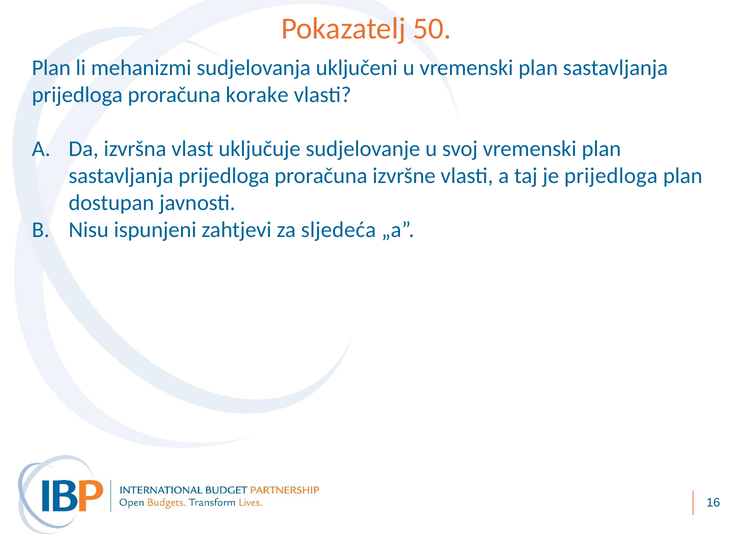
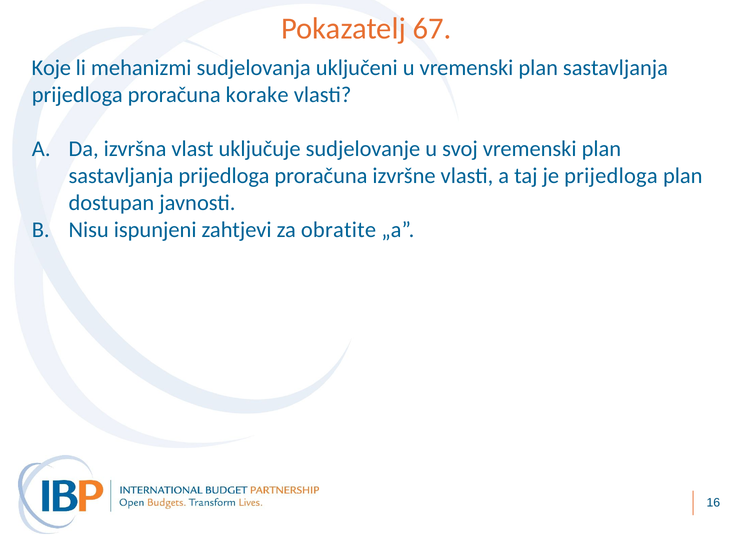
50: 50 -> 67
Plan at (51, 68): Plan -> Koje
sljedeća: sljedeća -> obratite
